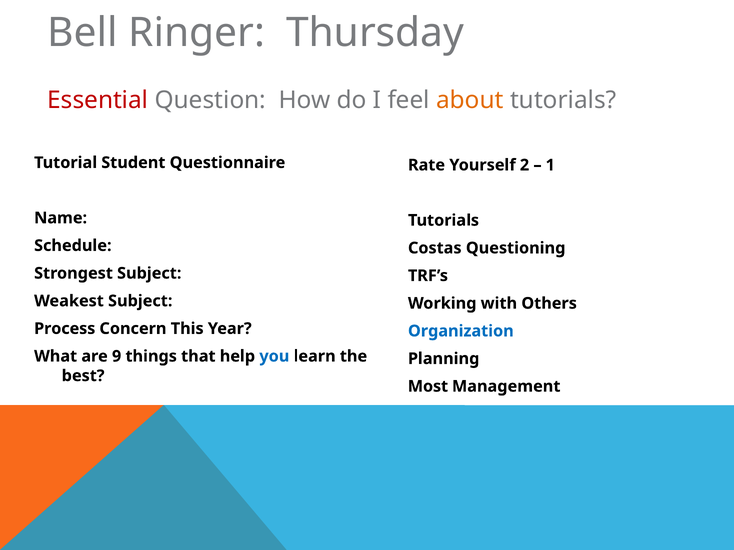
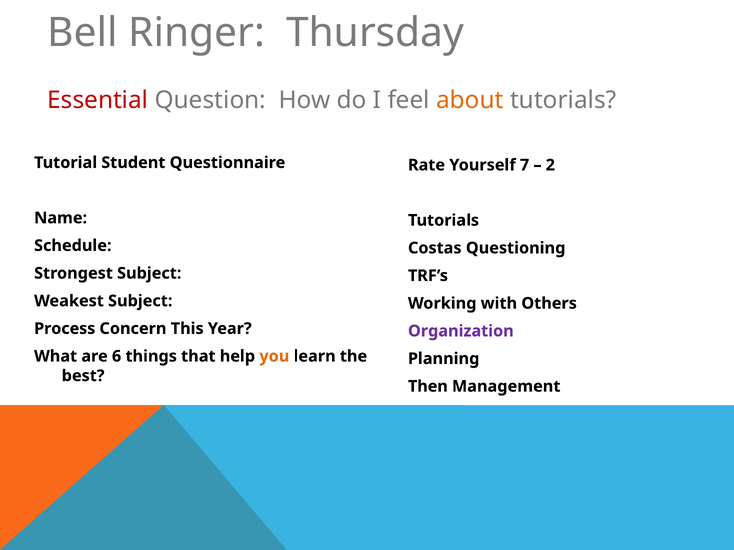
2: 2 -> 7
1: 1 -> 2
Organization colour: blue -> purple
9: 9 -> 6
you colour: blue -> orange
Most: Most -> Then
